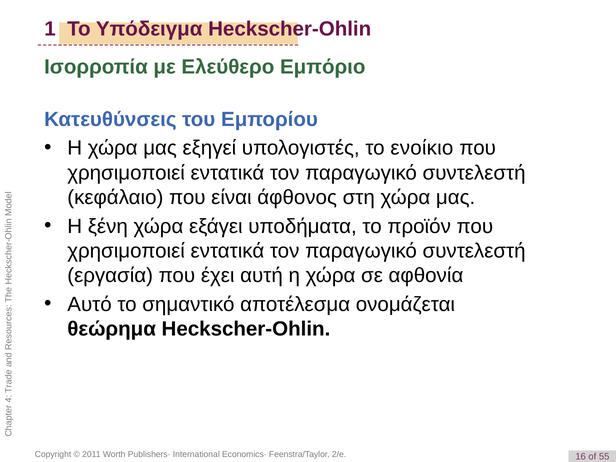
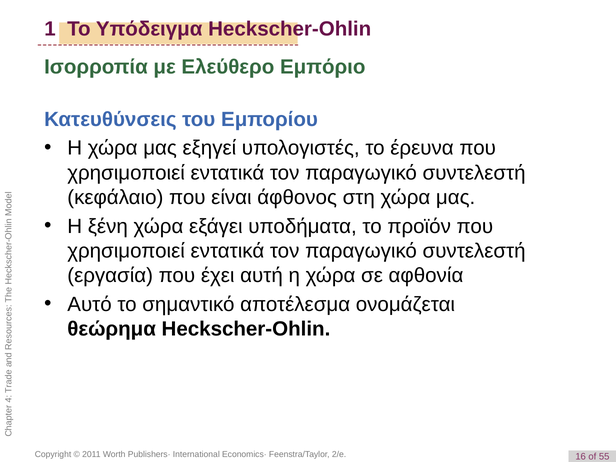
ενοίκιο: ενοίκιο -> έρευνα
